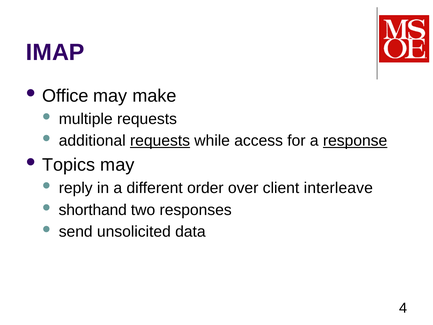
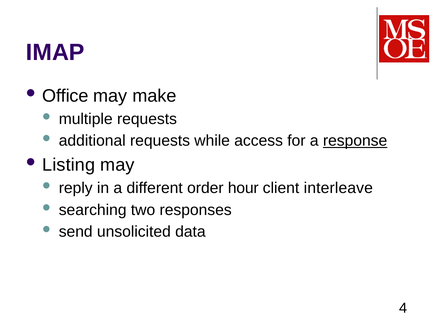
requests at (160, 141) underline: present -> none
Topics: Topics -> Listing
over: over -> hour
shorthand: shorthand -> searching
